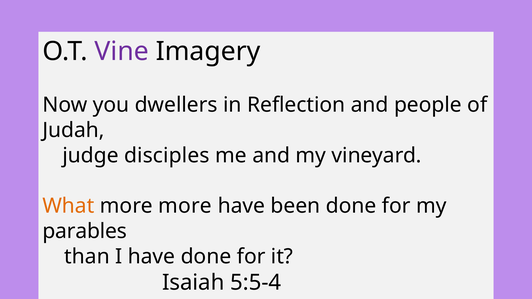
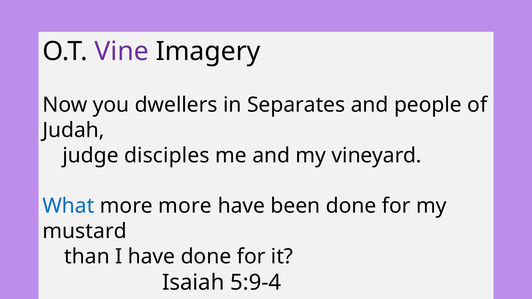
Reflection: Reflection -> Separates
What colour: orange -> blue
parables: parables -> mustard
5:5-4: 5:5-4 -> 5:9-4
